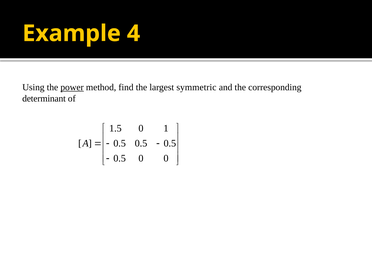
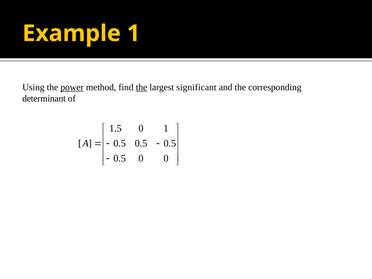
Example 4: 4 -> 1
the at (141, 87) underline: none -> present
symmetric: symmetric -> significant
